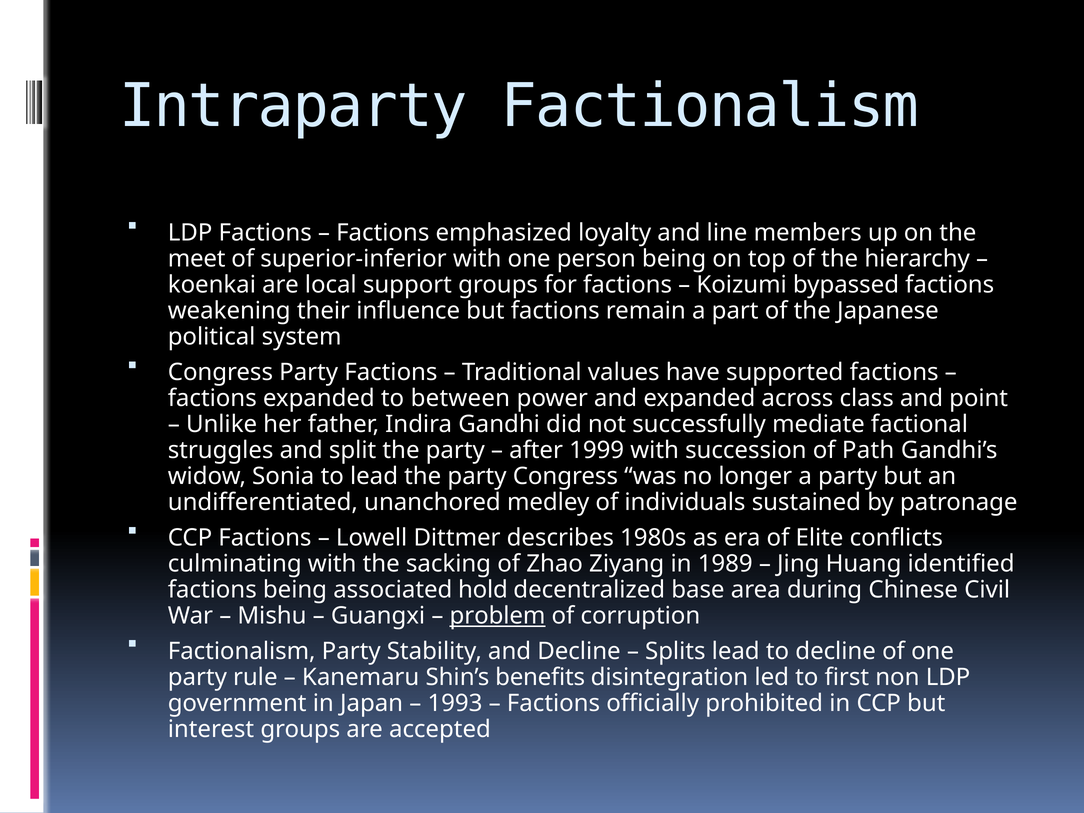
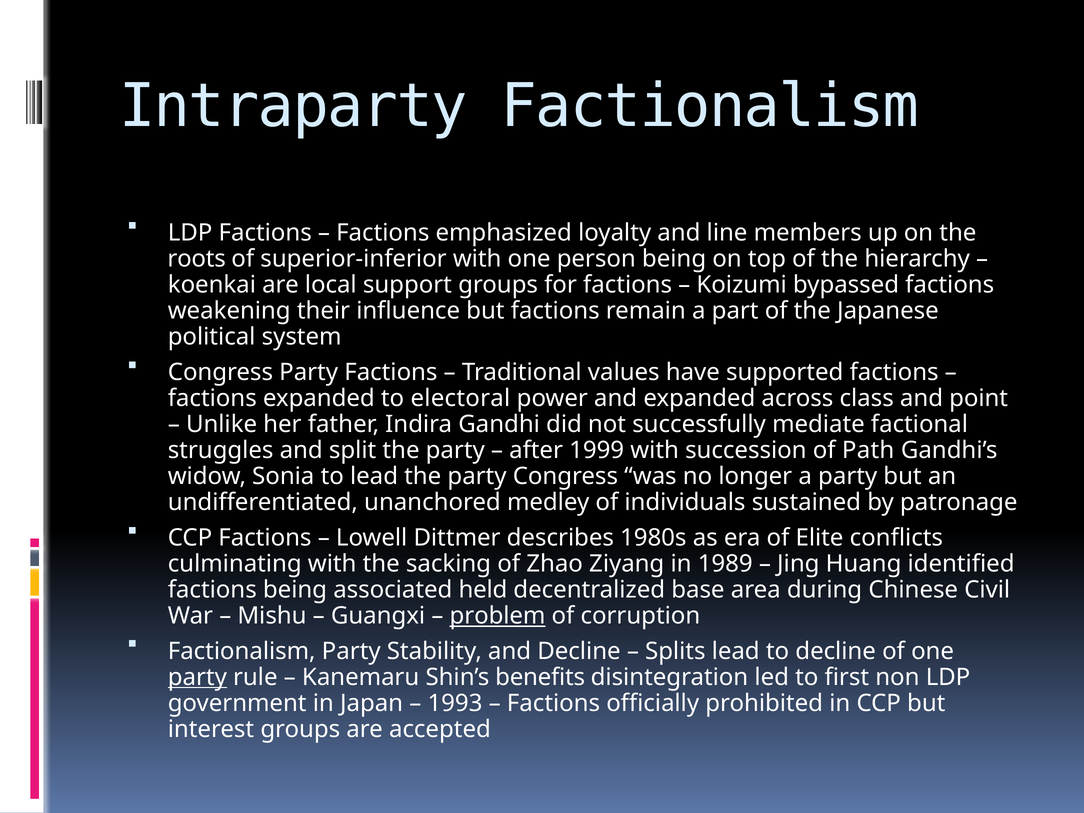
meet: meet -> roots
between: between -> electoral
hold: hold -> held
party at (197, 677) underline: none -> present
